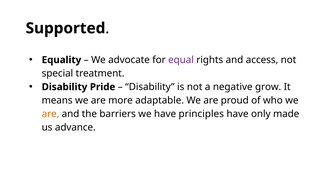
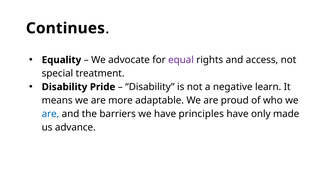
Supported: Supported -> Continues
grow: grow -> learn
are at (50, 114) colour: orange -> blue
